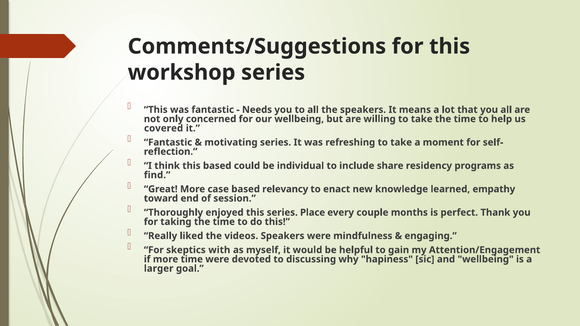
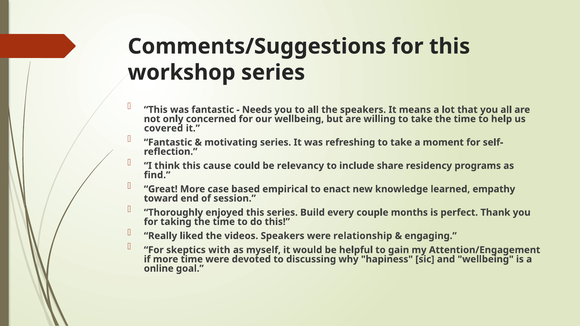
this based: based -> cause
individual: individual -> relevancy
relevancy: relevancy -> empirical
Place: Place -> Build
mindfulness: mindfulness -> relationship
larger: larger -> online
